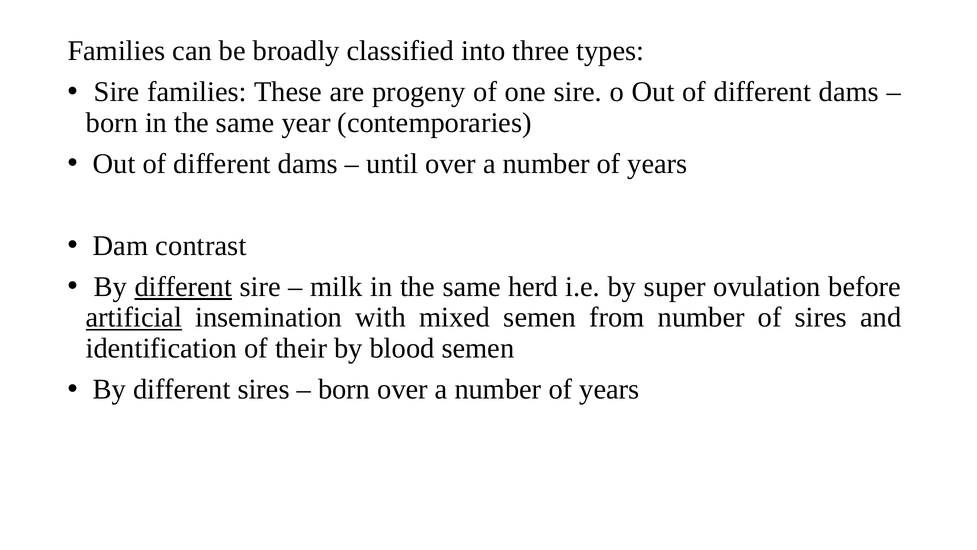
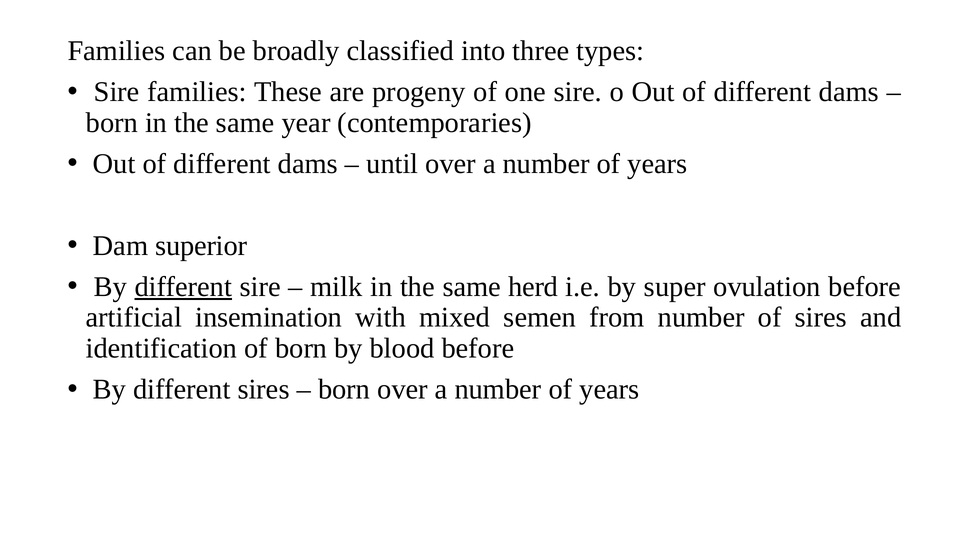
contrast: contrast -> superior
artificial underline: present -> none
of their: their -> born
blood semen: semen -> before
